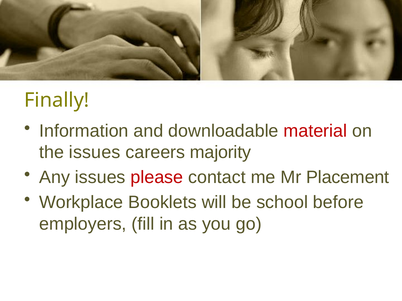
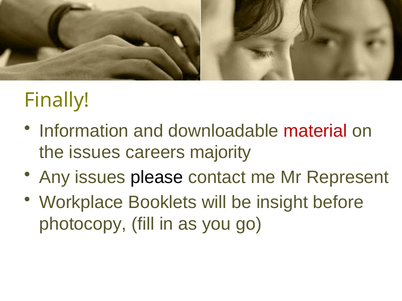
please colour: red -> black
Placement: Placement -> Represent
school: school -> insight
employers: employers -> photocopy
